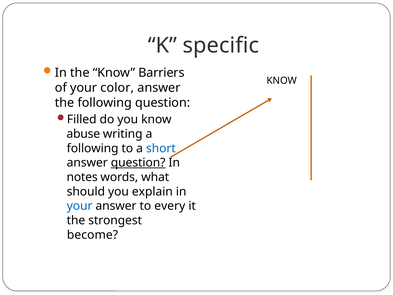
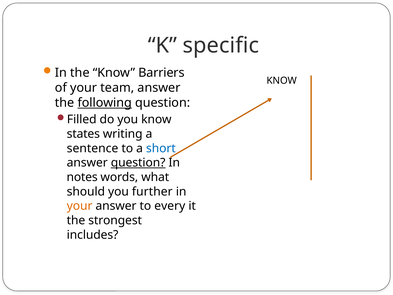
color: color -> team
following at (105, 103) underline: none -> present
abuse: abuse -> states
following at (93, 148): following -> sentence
explain: explain -> further
your at (80, 206) colour: blue -> orange
become: become -> includes
